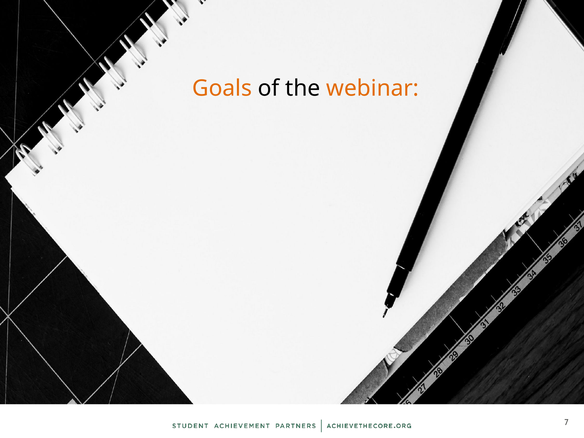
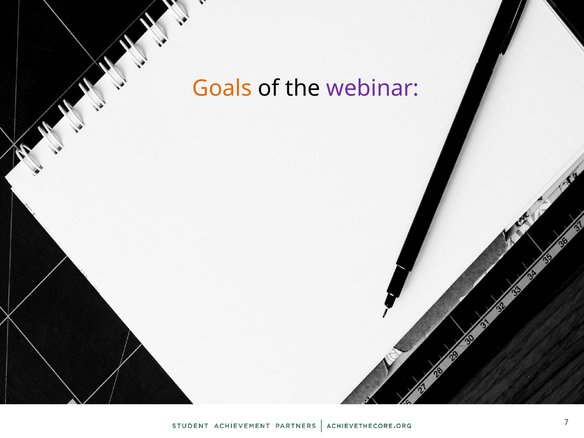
webinar colour: orange -> purple
